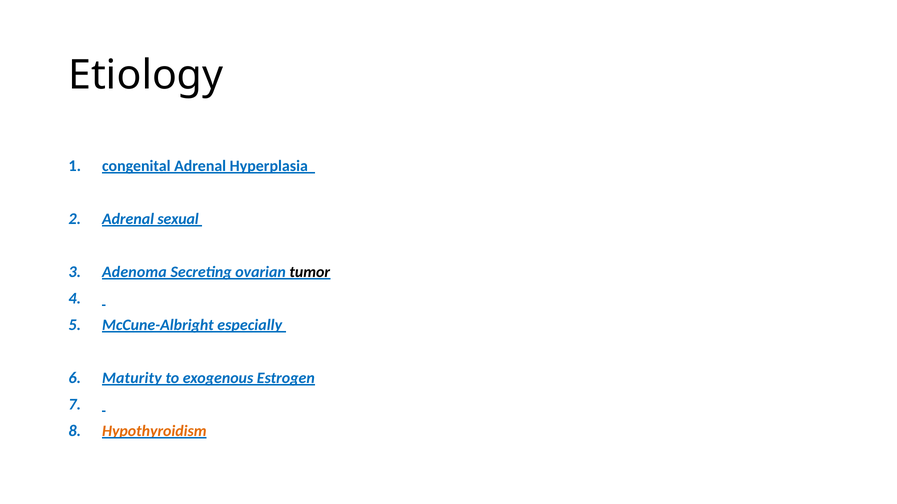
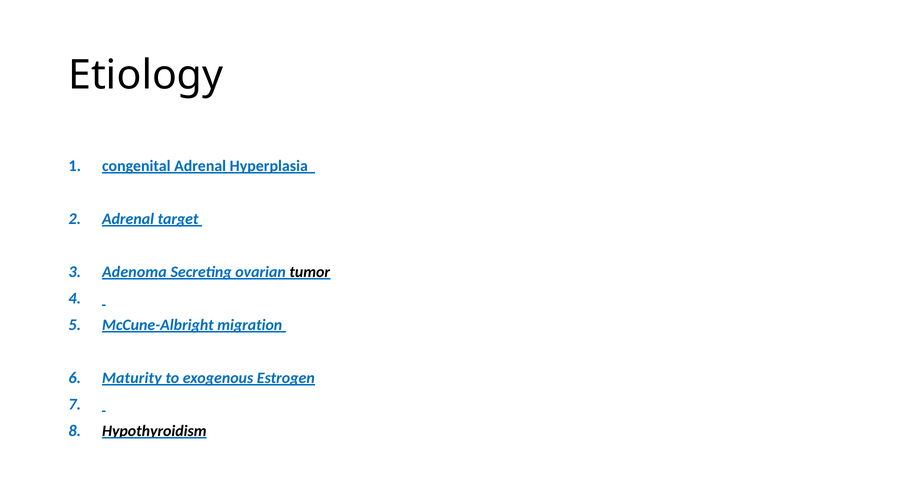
sexual: sexual -> target
especially: especially -> migration
Hypothyroidism colour: orange -> black
